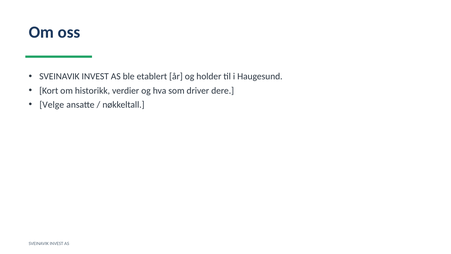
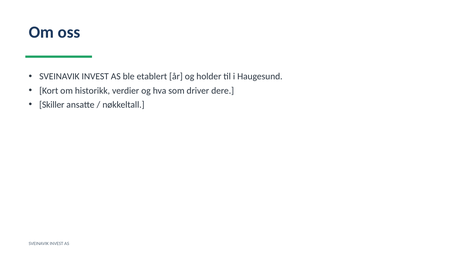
Velge: Velge -> Skiller
